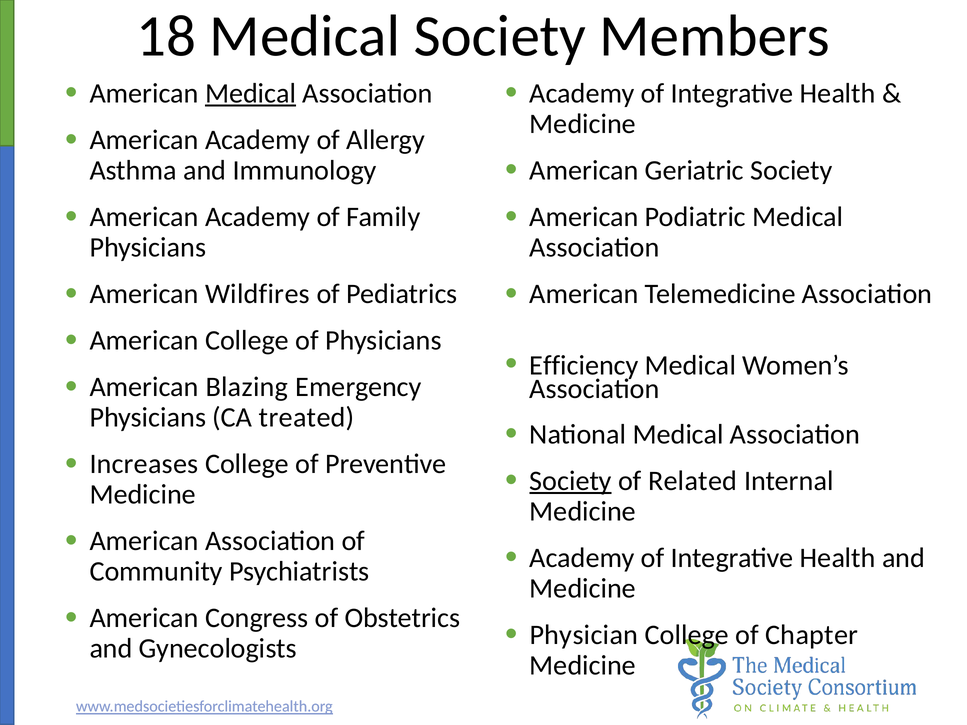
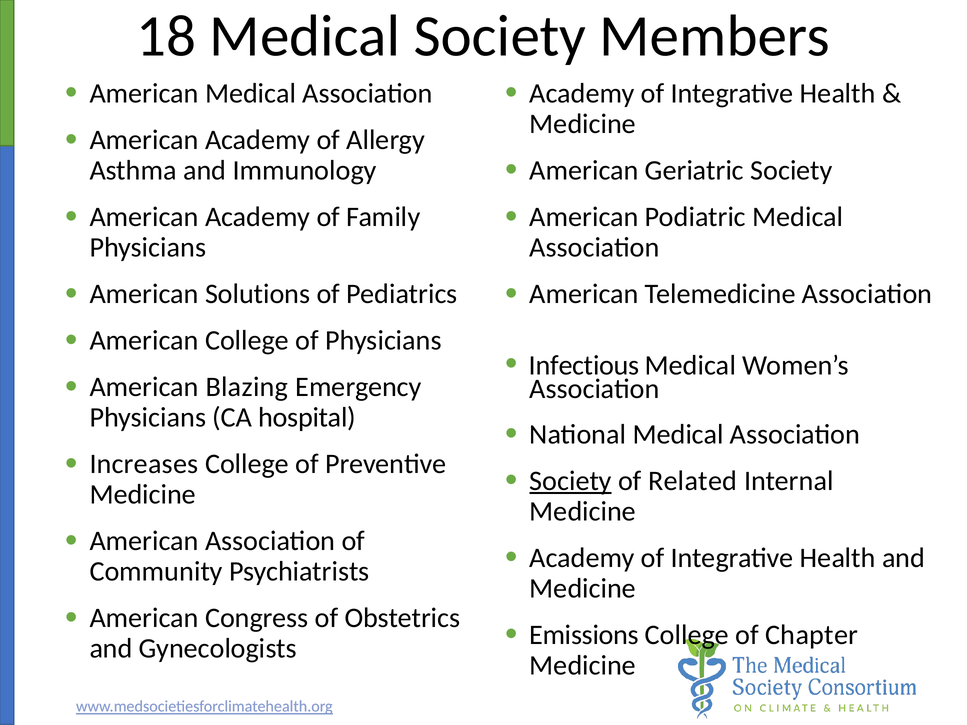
Medical at (251, 93) underline: present -> none
Wildfires: Wildfires -> Solutions
Efficiency: Efficiency -> Infectious
treated: treated -> hospital
Physician: Physician -> Emissions
